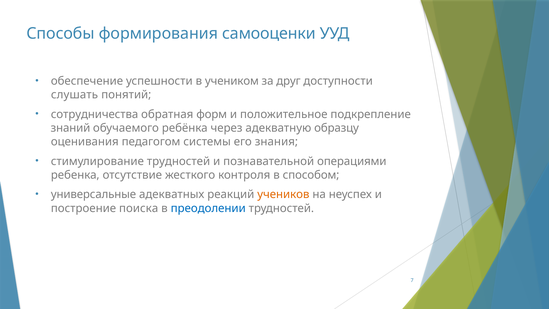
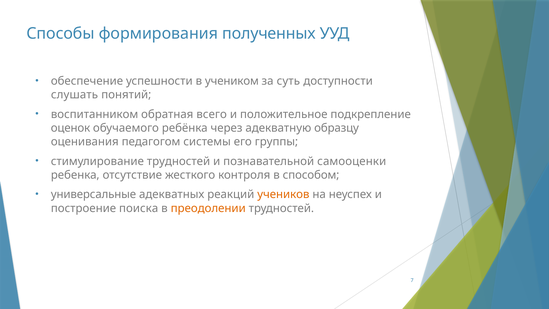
самооценки: самооценки -> полученных
друг: друг -> суть
сотрудничества: сотрудничества -> воспитанником
форм: форм -> всего
знаний: знаний -> оценок
знания: знания -> группы
операциями: операциями -> самооценки
преодолении colour: blue -> orange
